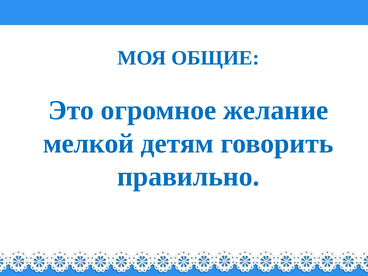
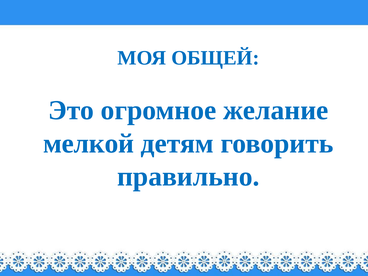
ОБЩИЕ: ОБЩИЕ -> ОБЩЕЙ
